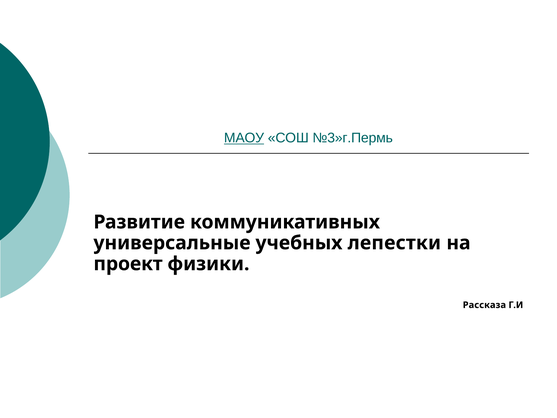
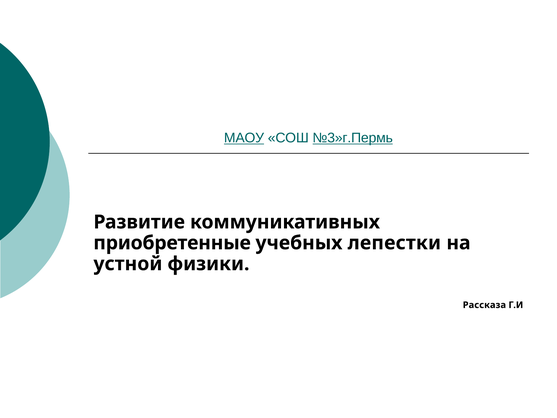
№3»г.Пермь underline: none -> present
универсальные: универсальные -> приобретенные
проект: проект -> устной
